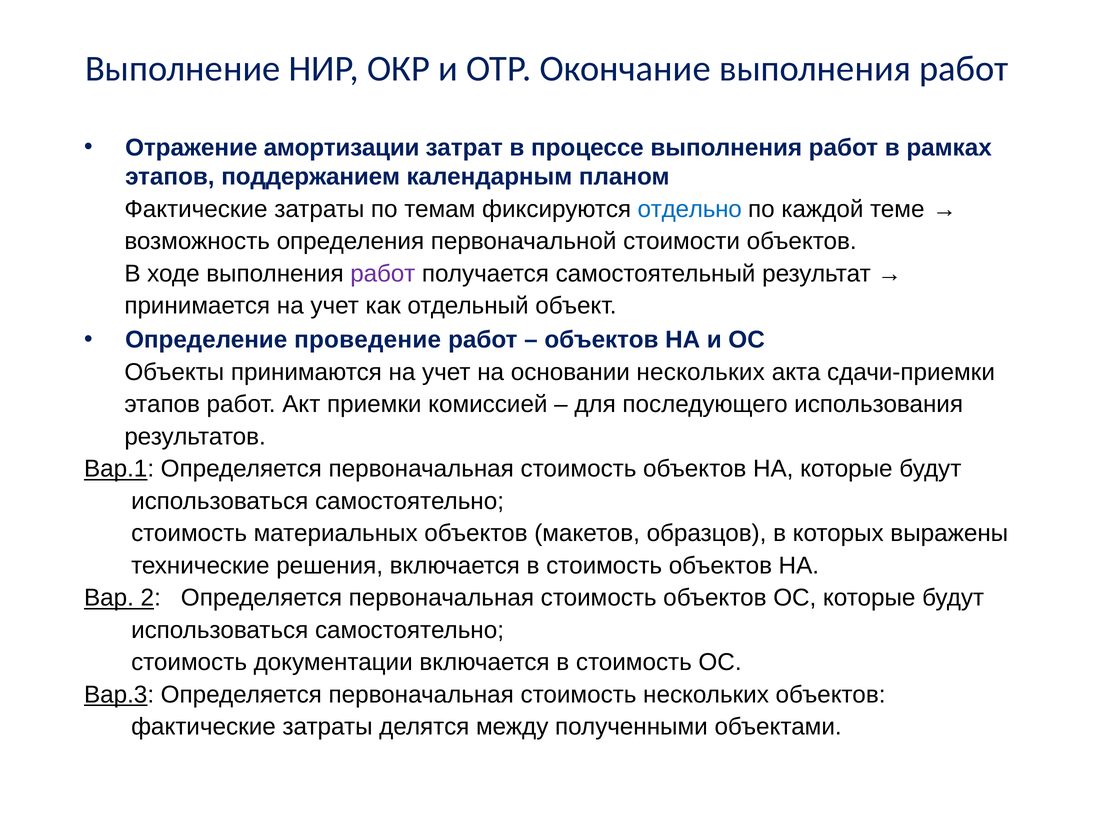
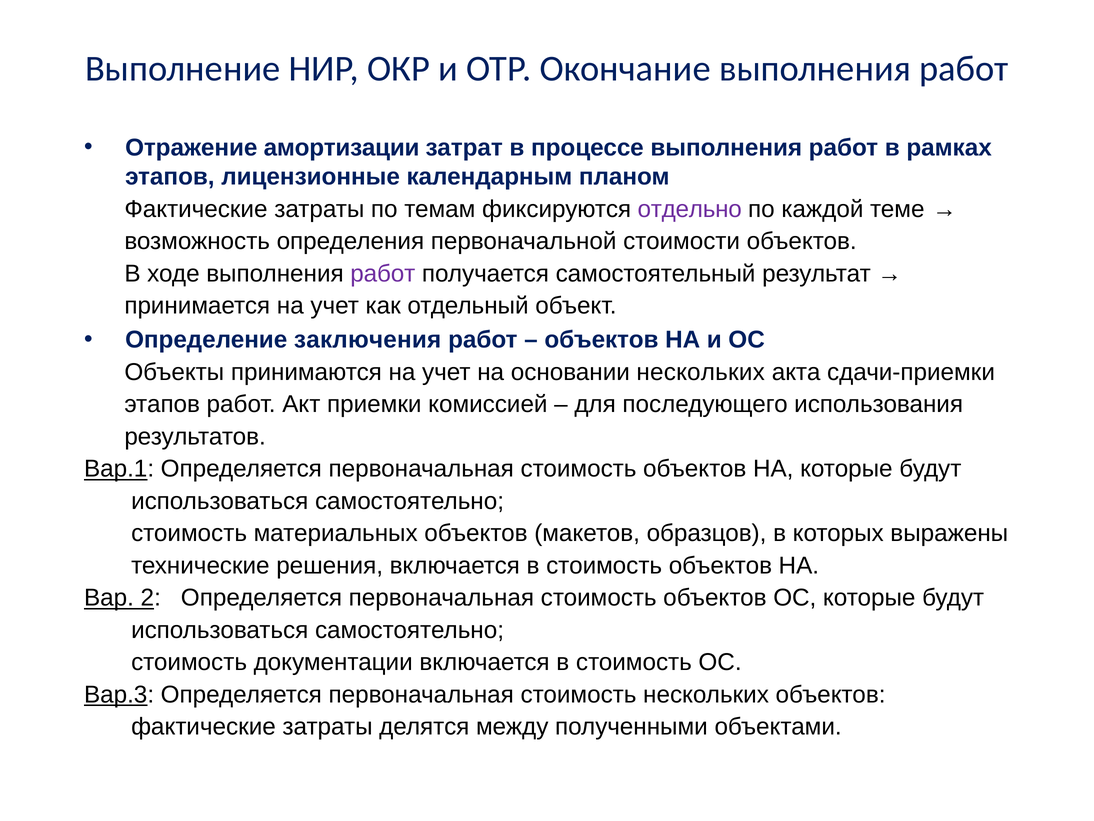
поддержанием: поддержанием -> лицензионные
отдельно colour: blue -> purple
проведение: проведение -> заключения
